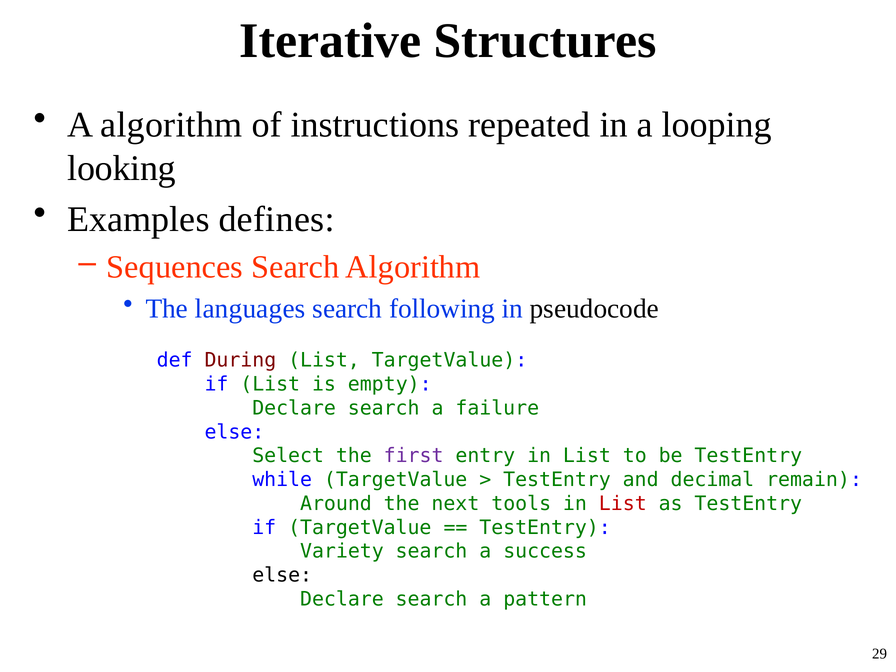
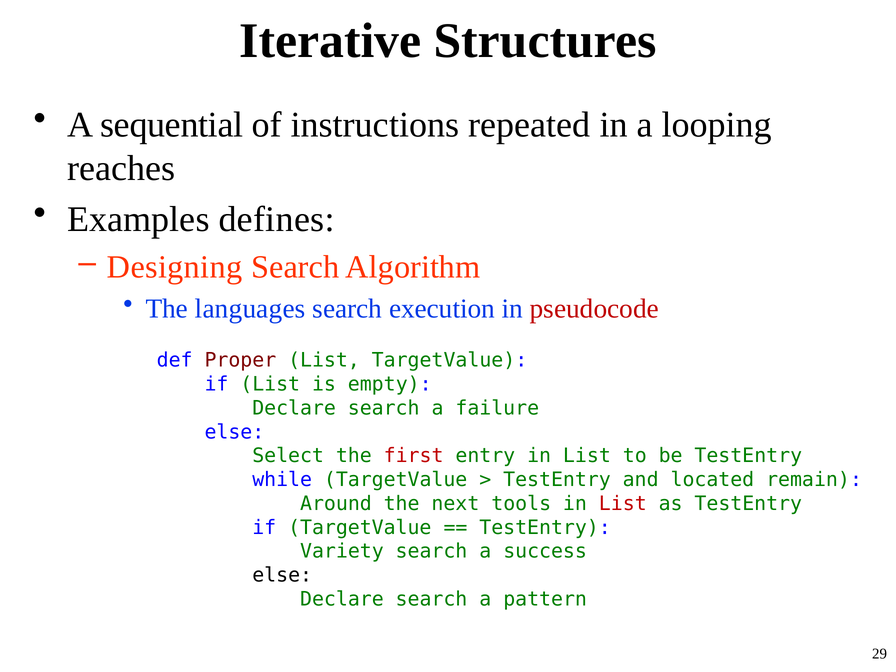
A algorithm: algorithm -> sequential
looking: looking -> reaches
Sequences: Sequences -> Designing
following: following -> execution
pseudocode colour: black -> red
During: During -> Proper
first colour: purple -> red
decimal: decimal -> located
